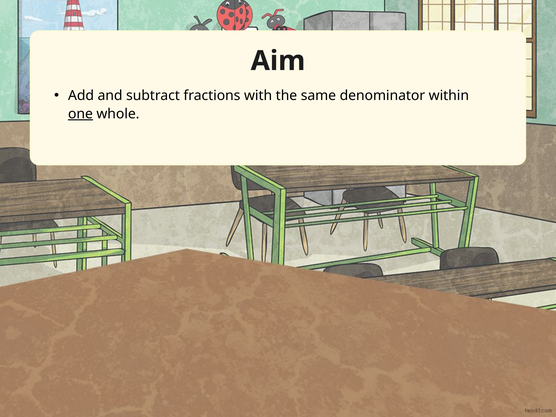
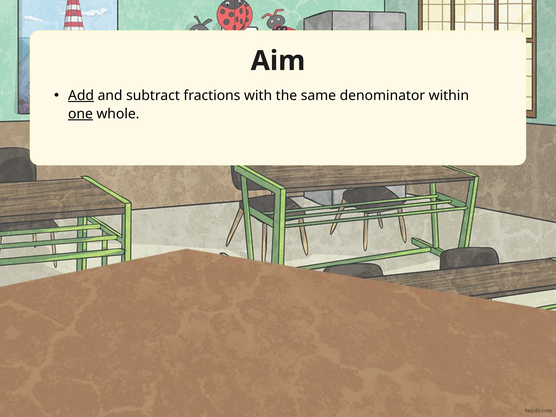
Add underline: none -> present
